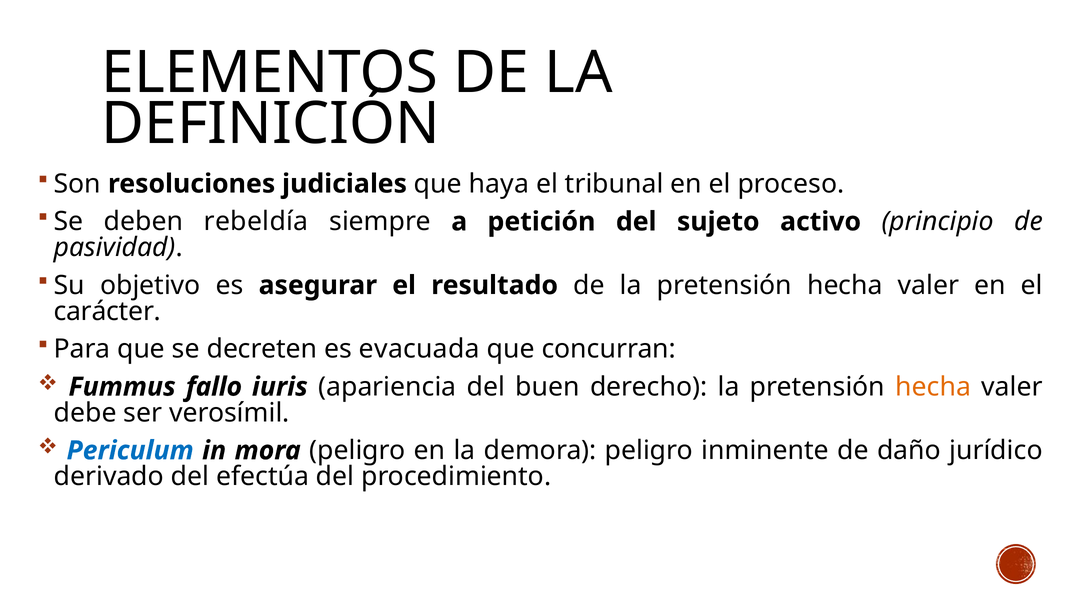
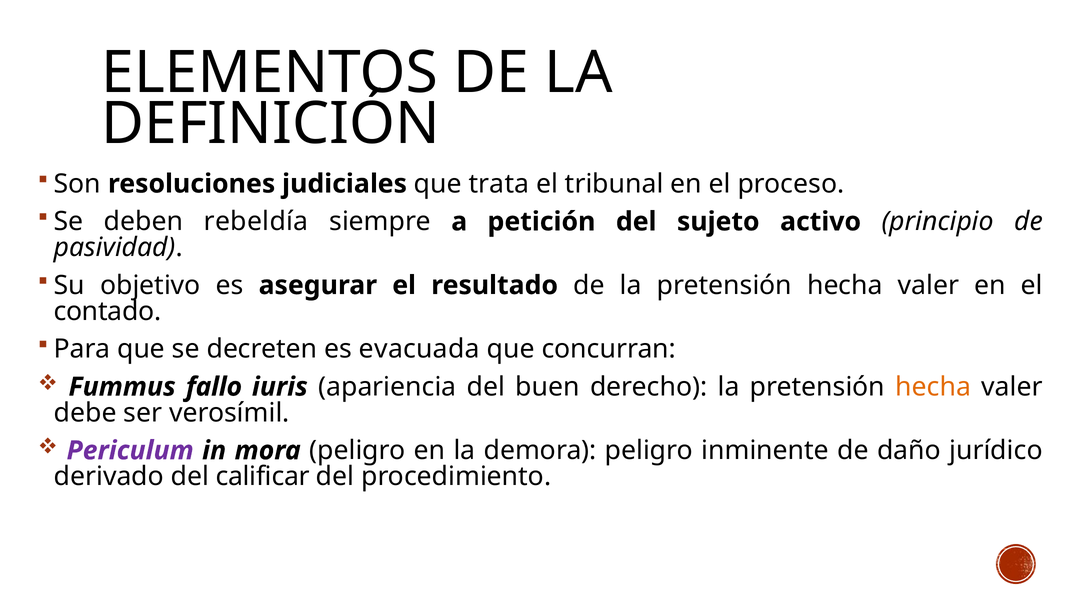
haya: haya -> trata
carácter: carácter -> contado
Periculum colour: blue -> purple
efectúa: efectúa -> calificar
